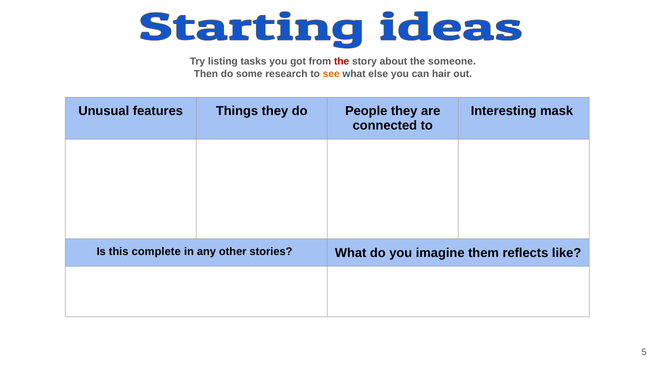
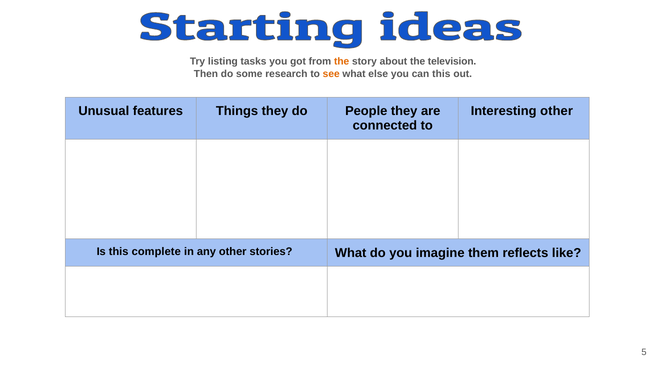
the at (342, 62) colour: red -> orange
someone: someone -> television
can hair: hair -> this
Interesting mask: mask -> other
